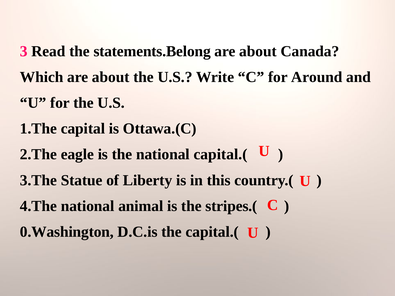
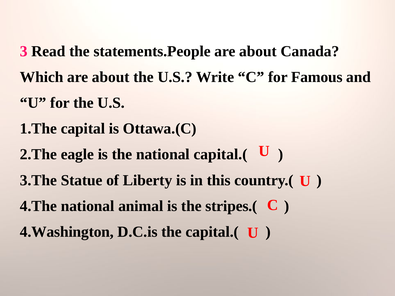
statements.Belong: statements.Belong -> statements.People
Around: Around -> Famous
0.Washington: 0.Washington -> 4.Washington
